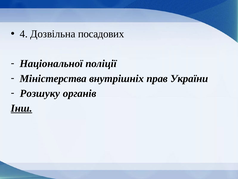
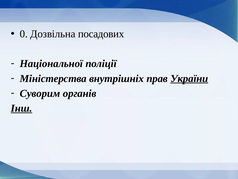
4: 4 -> 0
України underline: none -> present
Розшуку: Розшуку -> Суворим
